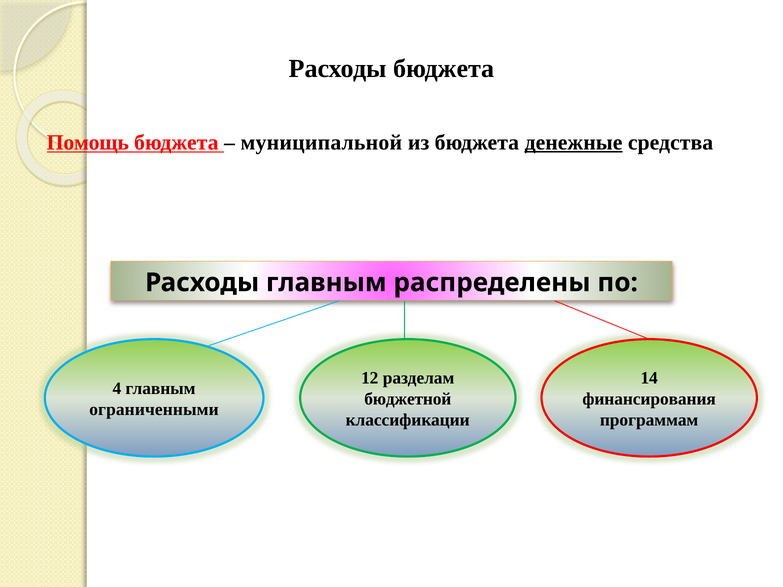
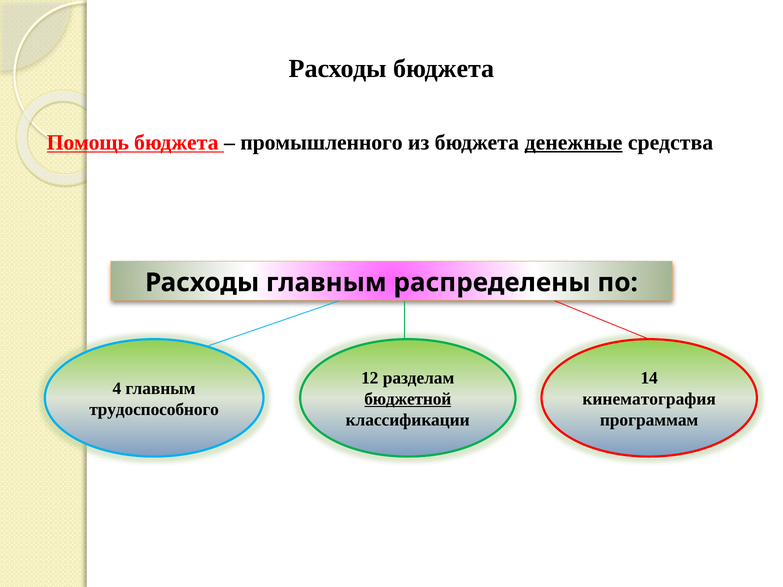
муниципальной: муниципальной -> промышленного
бюджетной underline: none -> present
финансирования: финансирования -> кинематография
ограниченными: ограниченными -> трудоспособного
